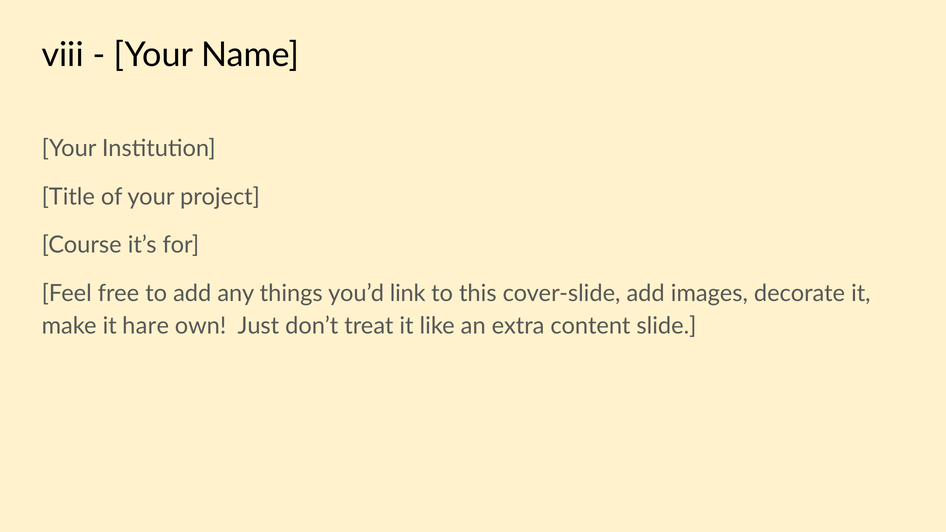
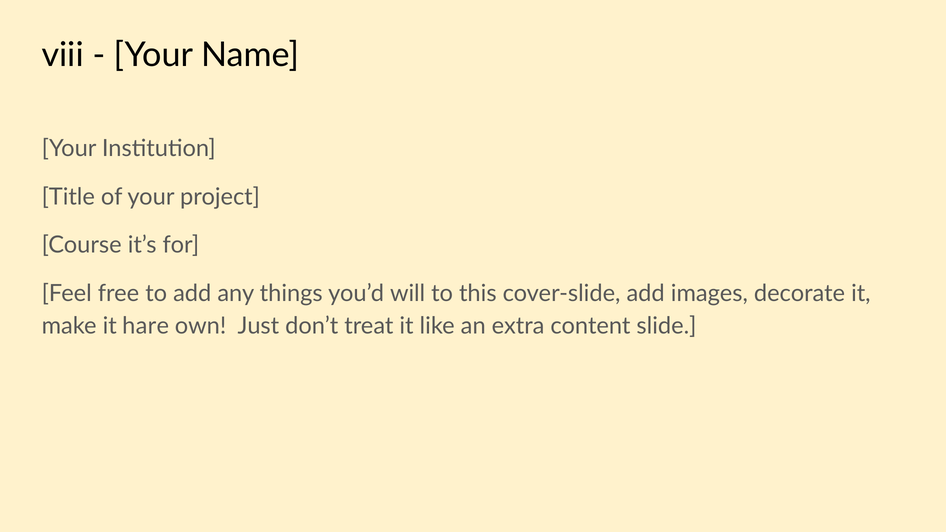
link: link -> will
